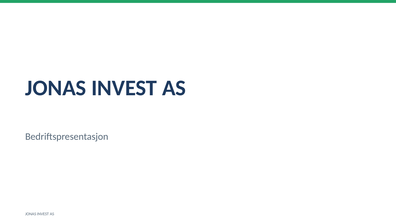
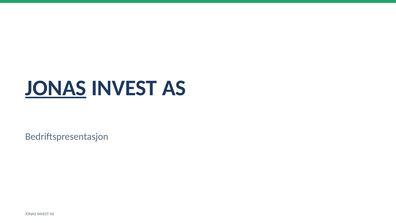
JONAS at (56, 88) underline: none -> present
